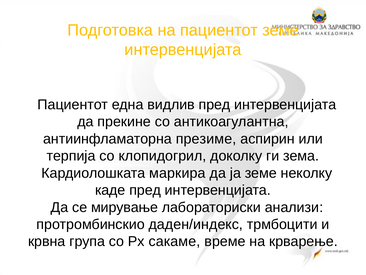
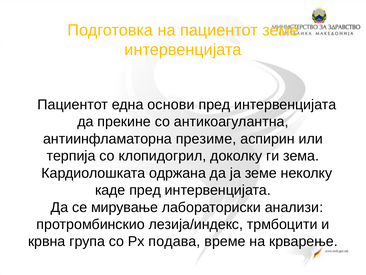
видлив: видлив -> основи
маркира: маркира -> одржана
даден/индекс: даден/индекс -> лезија/индекс
сакаме: сакаме -> подава
